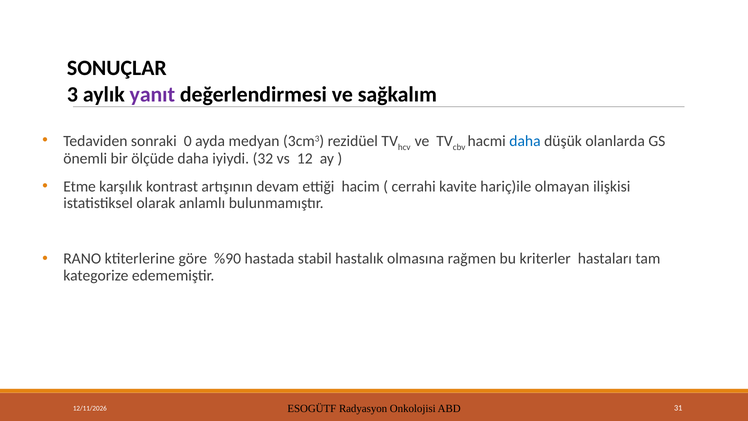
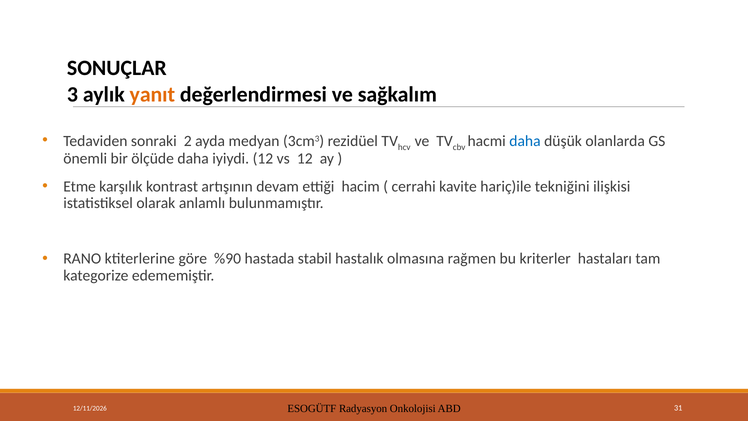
yanıt colour: purple -> orange
0: 0 -> 2
iyiydi 32: 32 -> 12
olmayan: olmayan -> tekniğini
